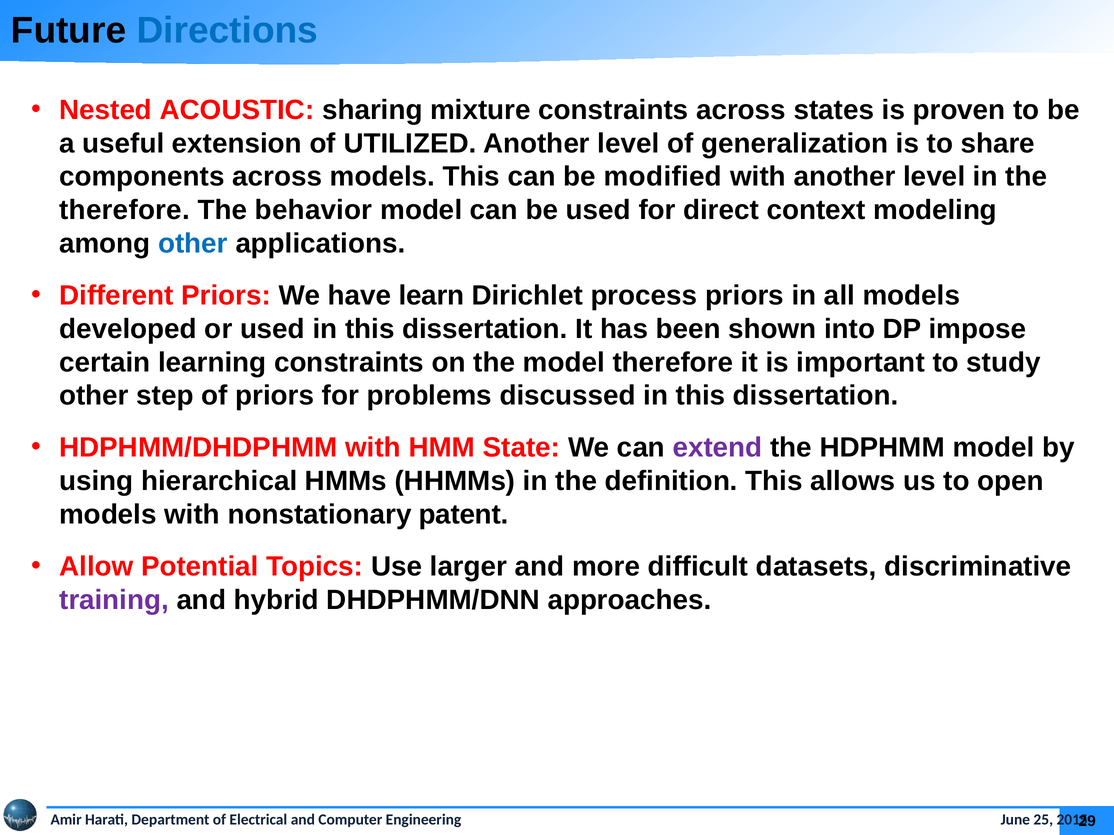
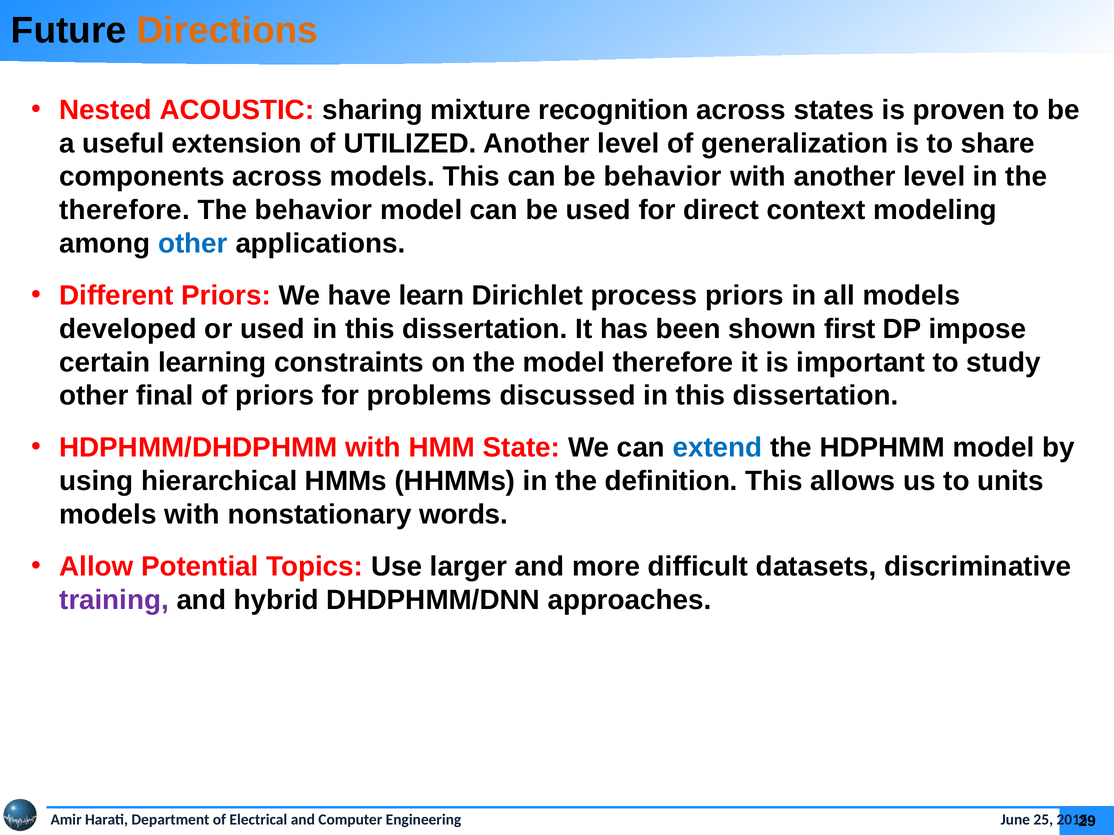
Directions colour: blue -> orange
mixture constraints: constraints -> recognition
be modified: modified -> behavior
into: into -> first
step: step -> final
extend colour: purple -> blue
open: open -> units
patent: patent -> words
